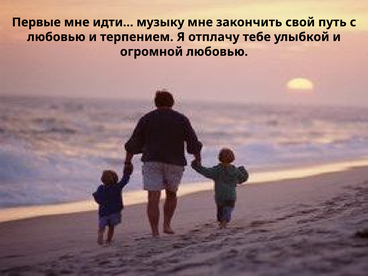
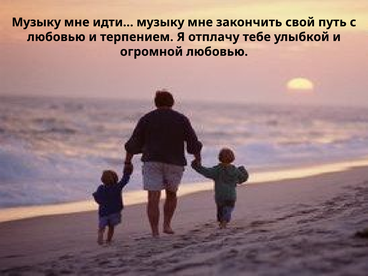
Первые at (36, 22): Первые -> Музыку
